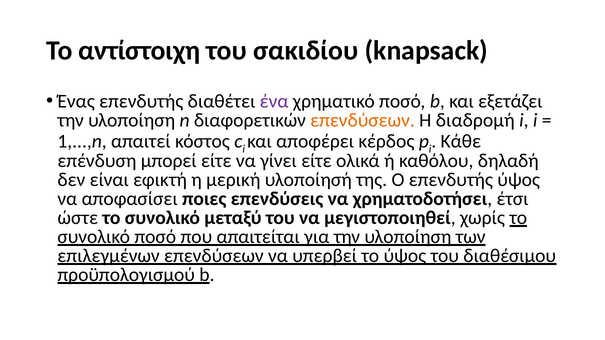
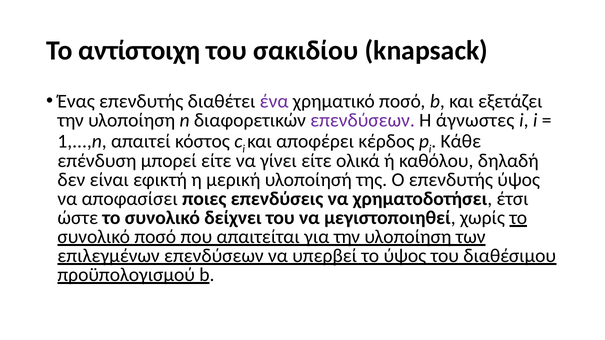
επενδύσεων at (363, 121) colour: orange -> purple
διαδρομή: διαδρομή -> άγνωστες
μεταξύ: μεταξύ -> δείχνει
